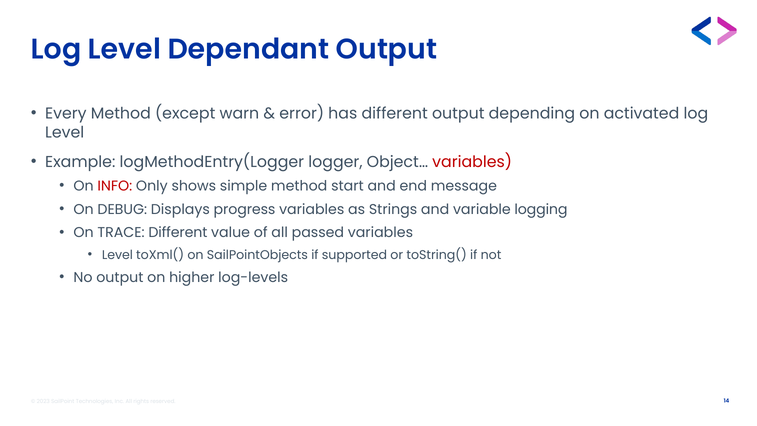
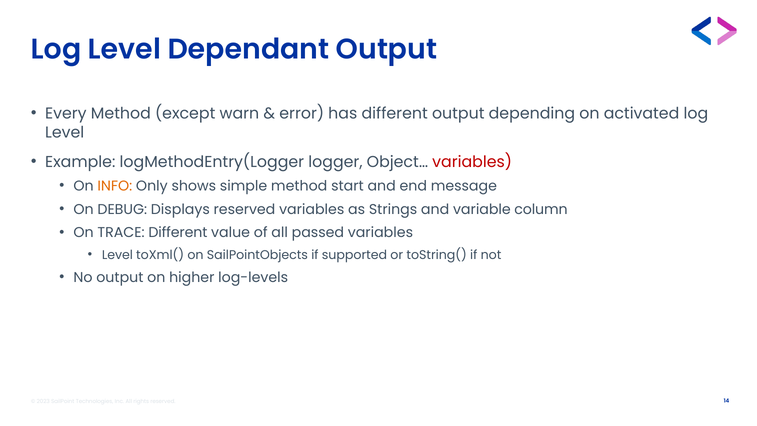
INFO colour: red -> orange
Displays progress: progress -> reserved
logging: logging -> column
